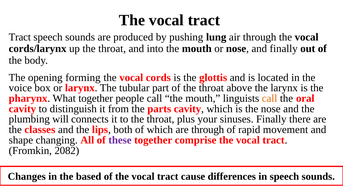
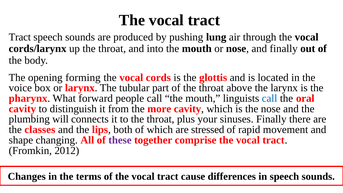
What together: together -> forward
call at (270, 98) colour: orange -> blue
parts: parts -> more
are through: through -> stressed
2082: 2082 -> 2012
based: based -> terms
